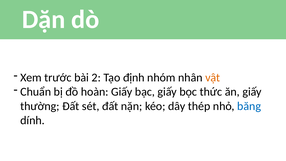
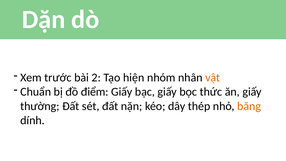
định: định -> hiện
hoàn: hoàn -> điểm
băng colour: blue -> orange
